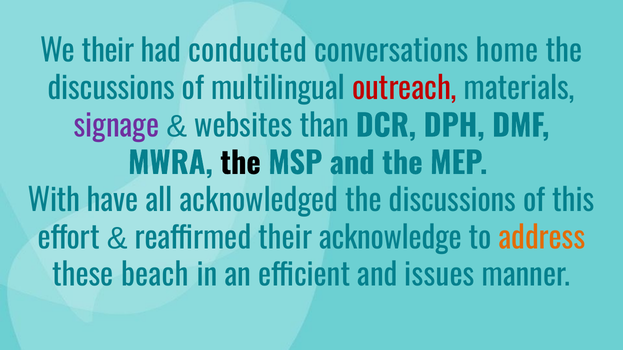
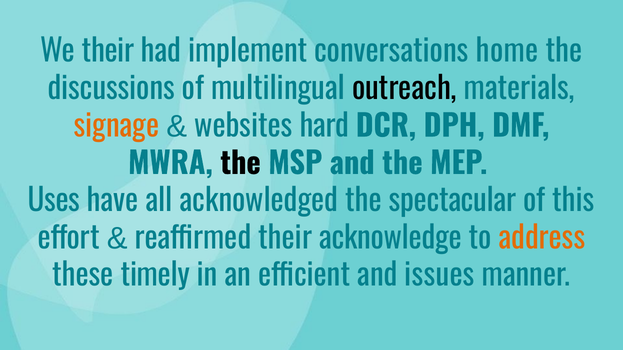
conducted: conducted -> implement
outreach colour: red -> black
signage colour: purple -> orange
than: than -> hard
With: With -> Uses
acknowledged the discussions: discussions -> spectacular
beach: beach -> timely
